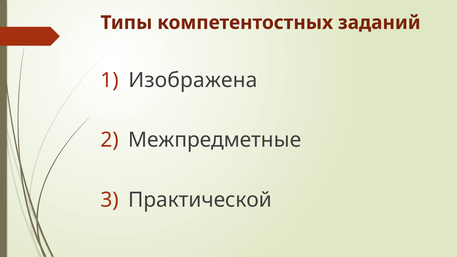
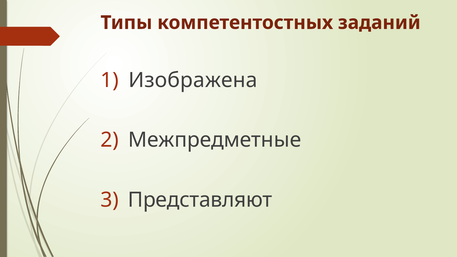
Практической: Практической -> Представляют
